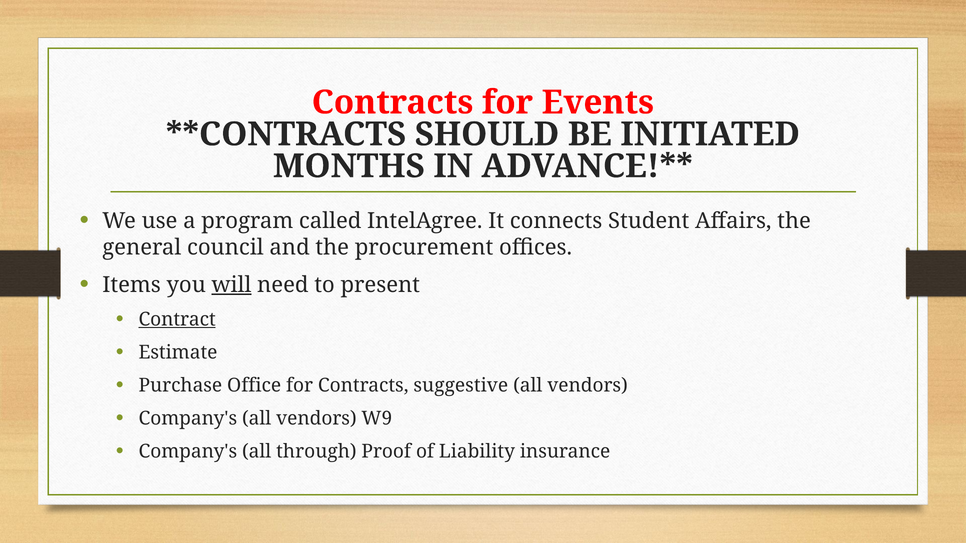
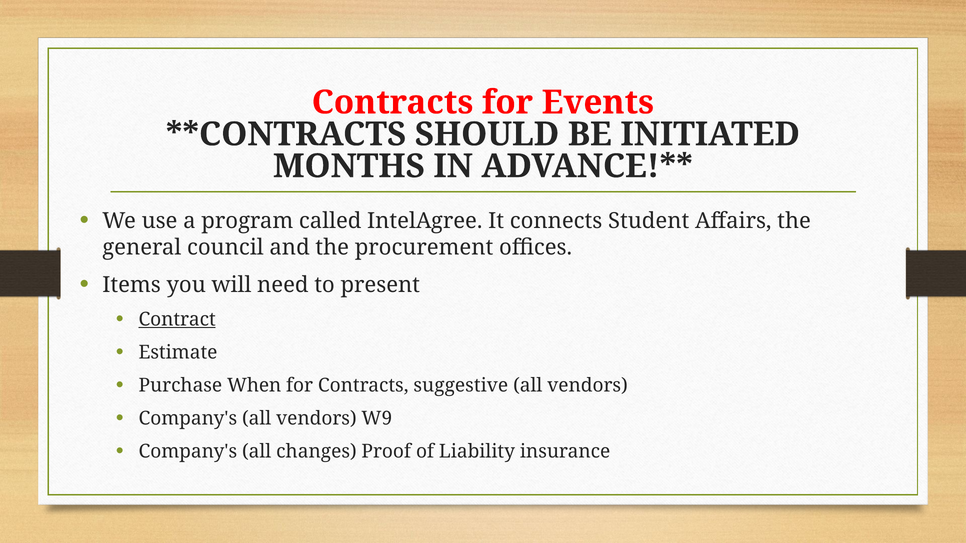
will underline: present -> none
Office: Office -> When
through: through -> changes
